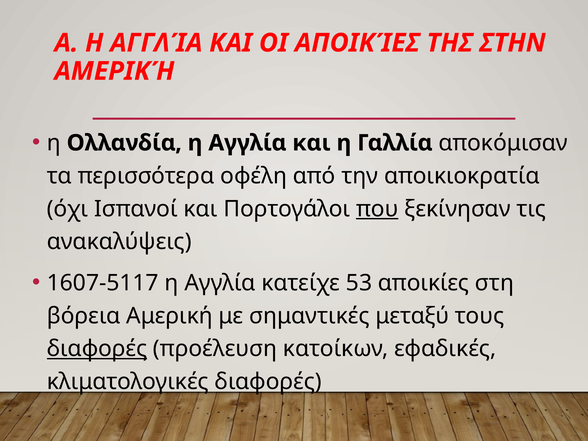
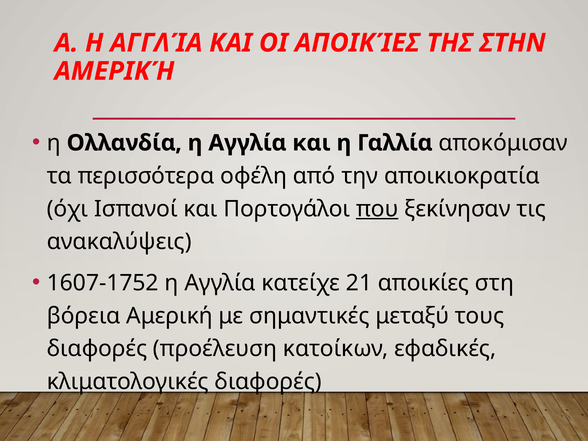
1607-5117: 1607-5117 -> 1607-1752
53: 53 -> 21
διαφορές at (97, 349) underline: present -> none
